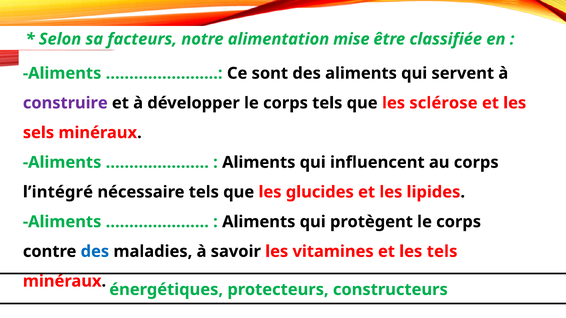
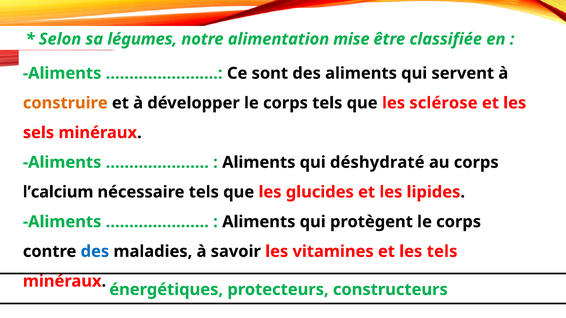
facteurs: facteurs -> légumes
construire colour: purple -> orange
influencent: influencent -> déshydraté
l’intégré: l’intégré -> l’calcium
